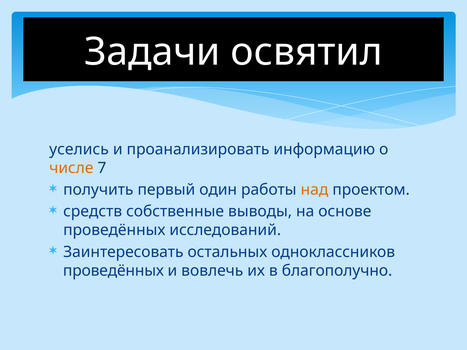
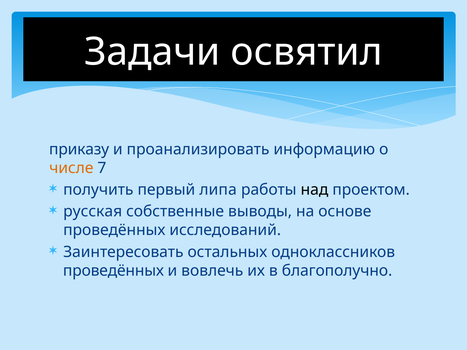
уселись: уселись -> приказу
один: один -> липа
над colour: orange -> black
средств: средств -> русская
